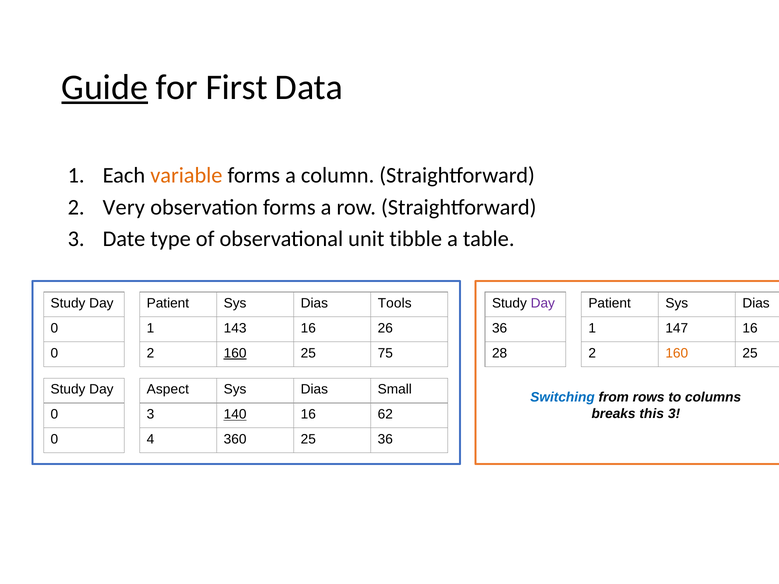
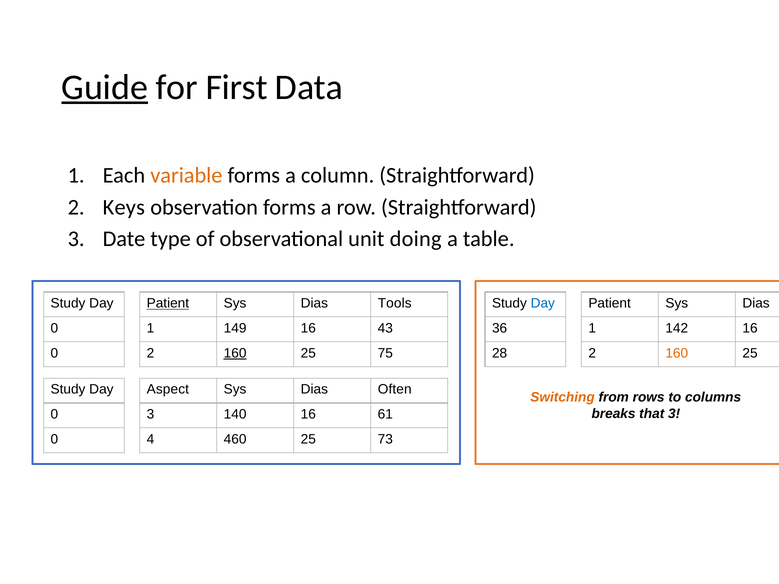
Very: Very -> Keys
tibble: tibble -> doing
Patient at (168, 304) underline: none -> present
Day at (543, 304) colour: purple -> blue
143: 143 -> 149
26: 26 -> 43
147: 147 -> 142
Small: Small -> Often
Switching colour: blue -> orange
this: this -> that
140 underline: present -> none
62: 62 -> 61
360: 360 -> 460
25 36: 36 -> 73
